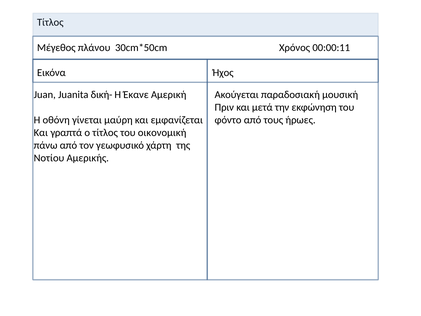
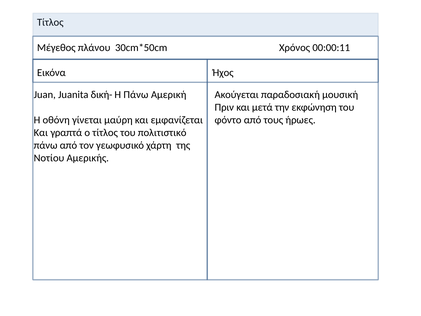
Η Έκανε: Έκανε -> Πάνω
οικονομική: οικονομική -> πολιτιστικό
